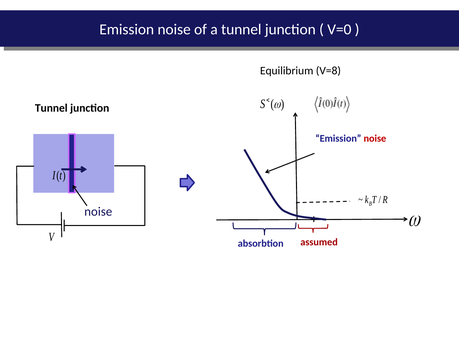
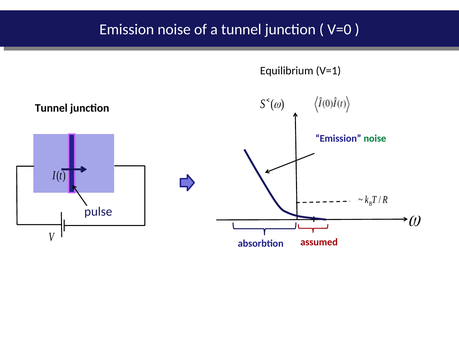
V=8: V=8 -> V=1
noise at (375, 139) colour: red -> green
noise at (98, 212): noise -> pulse
